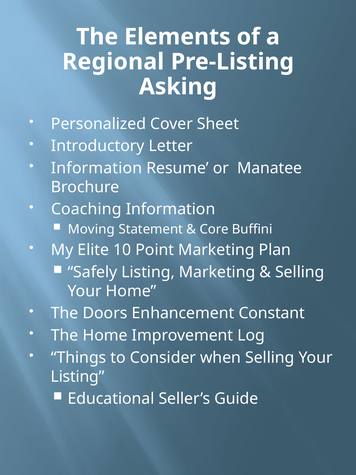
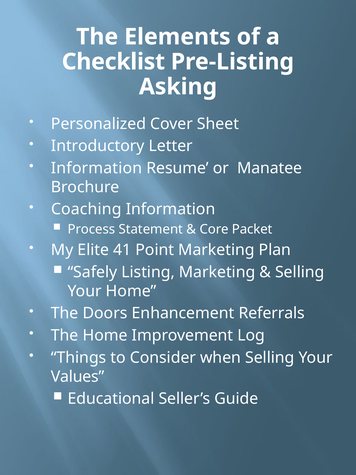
Regional: Regional -> Checklist
Moving: Moving -> Process
Buffini: Buffini -> Packet
10: 10 -> 41
Constant: Constant -> Referrals
Listing at (78, 376): Listing -> Values
